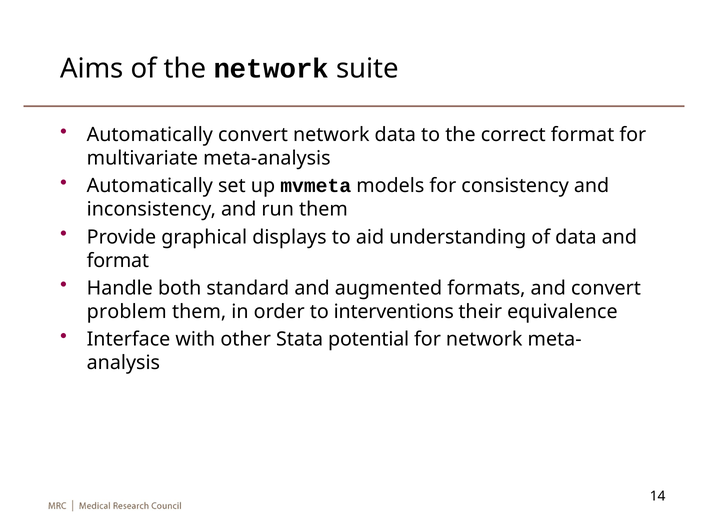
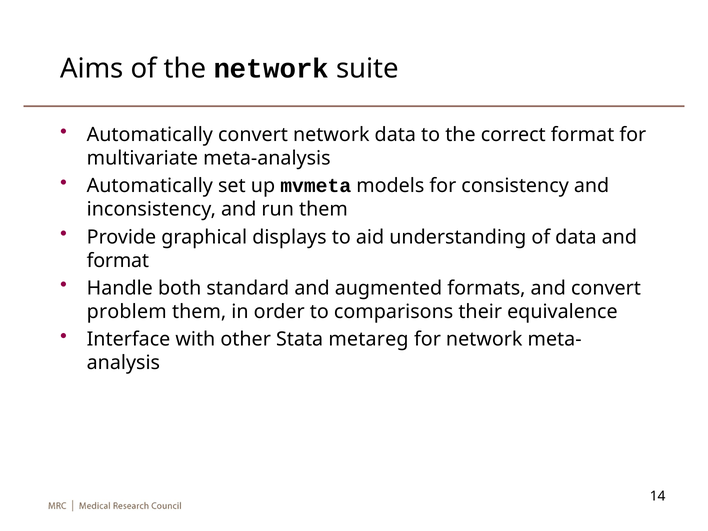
interventions: interventions -> comparisons
potential: potential -> metareg
